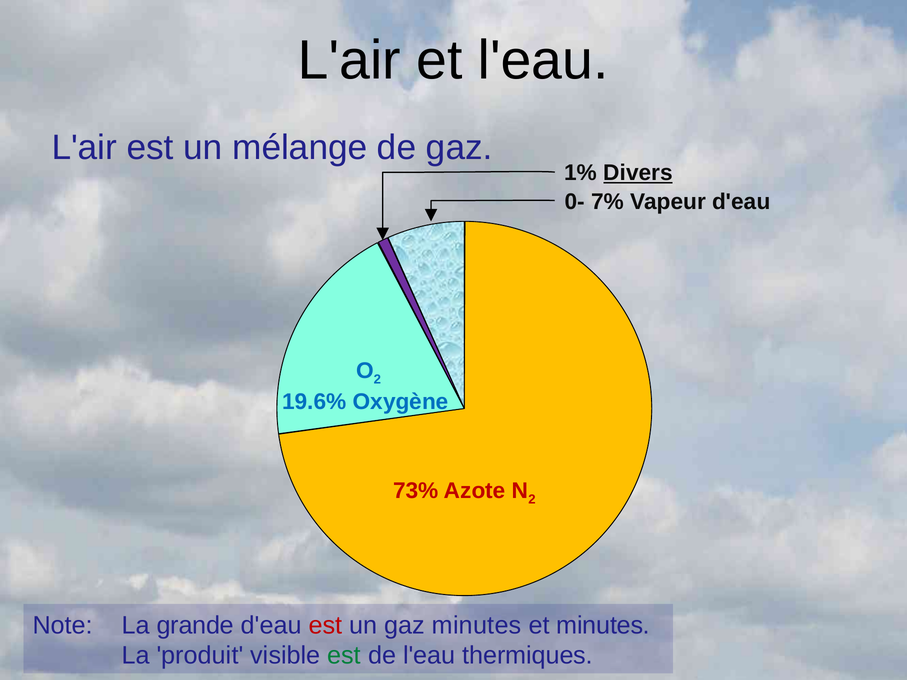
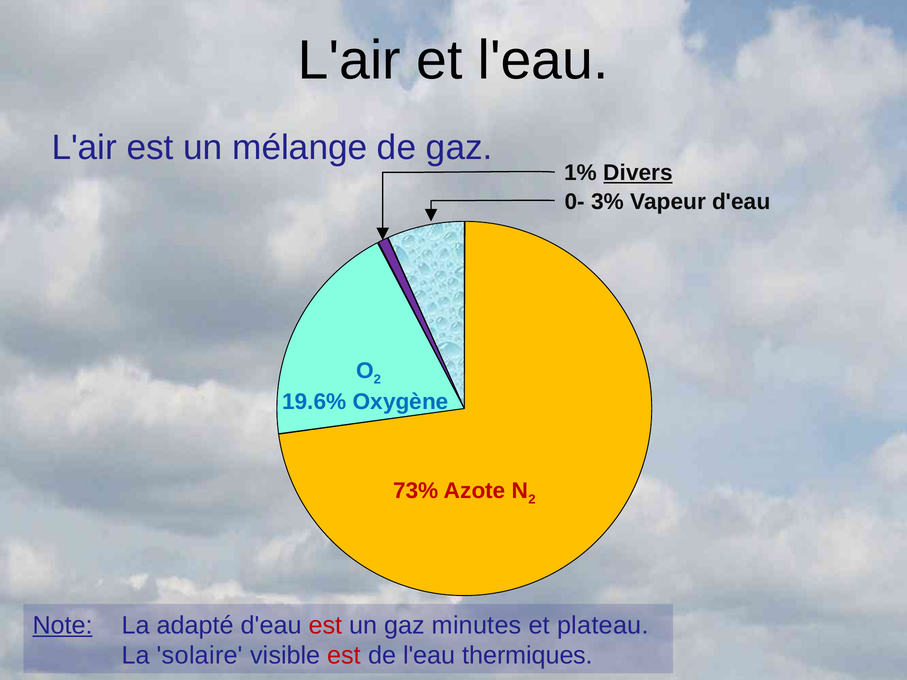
7%: 7% -> 3%
Note underline: none -> present
grande: grande -> adapté
et minutes: minutes -> plateau
produit: produit -> solaire
est at (344, 656) colour: green -> red
